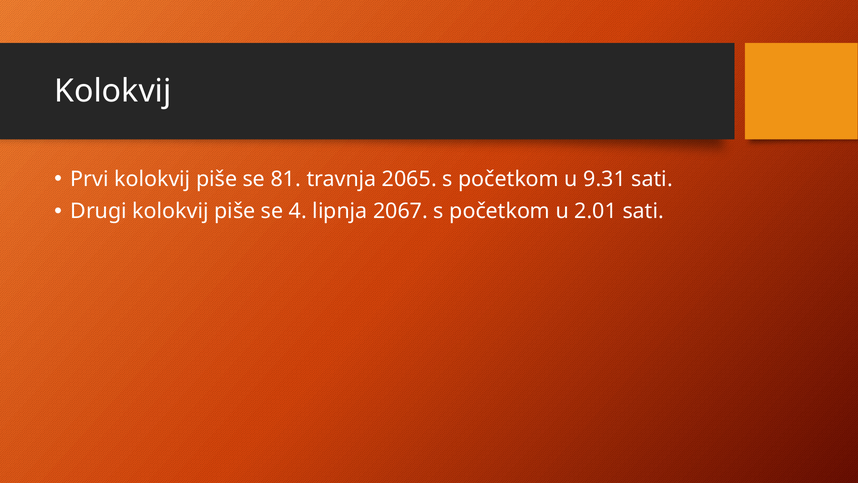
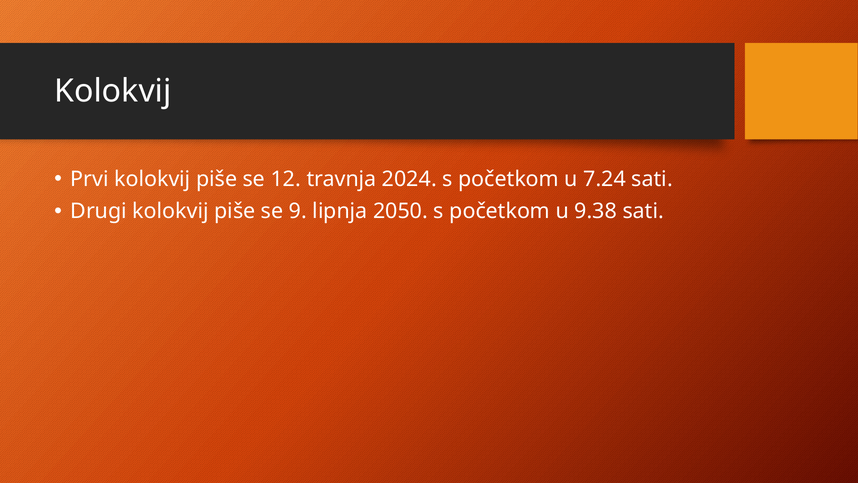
81: 81 -> 12
2065: 2065 -> 2024
9.31: 9.31 -> 7.24
4: 4 -> 9
2067: 2067 -> 2050
2.01: 2.01 -> 9.38
